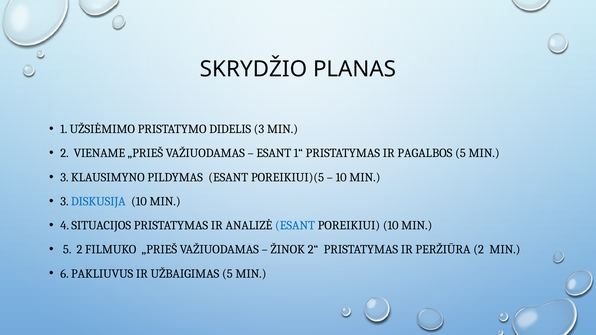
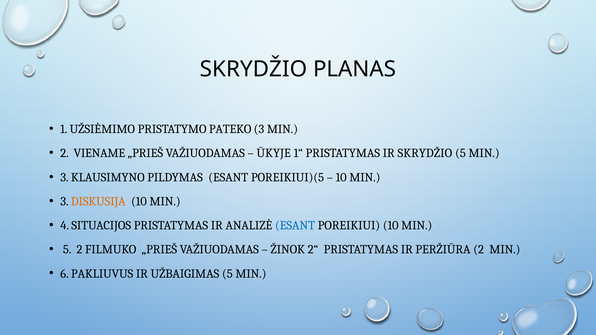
DIDELIS: DIDELIS -> PATEKO
ESANT at (274, 153): ESANT -> ŪKYJE
IR PAGALBOS: PAGALBOS -> SKRYDŽIO
DISKUSIJA colour: blue -> orange
